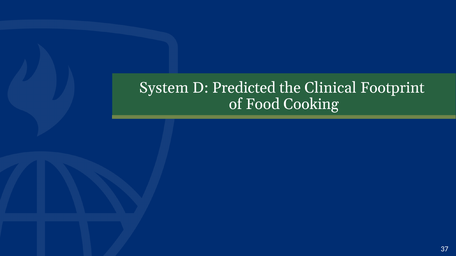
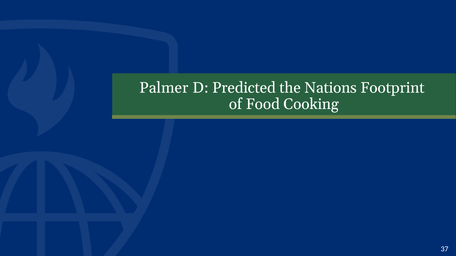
System: System -> Palmer
Clinical: Clinical -> Nations
